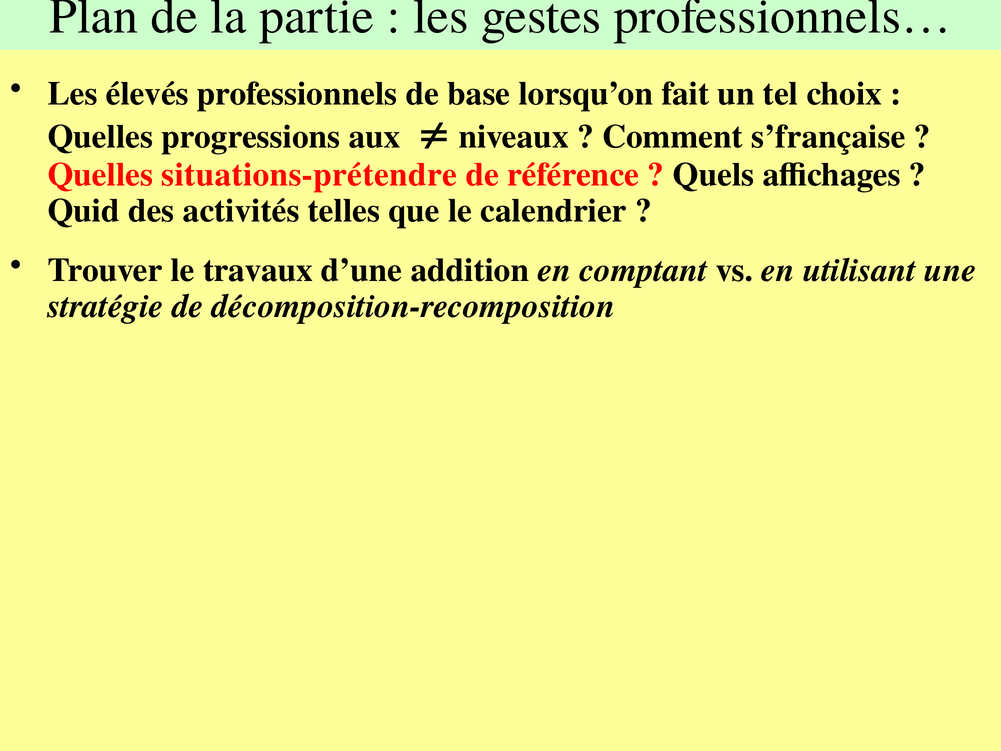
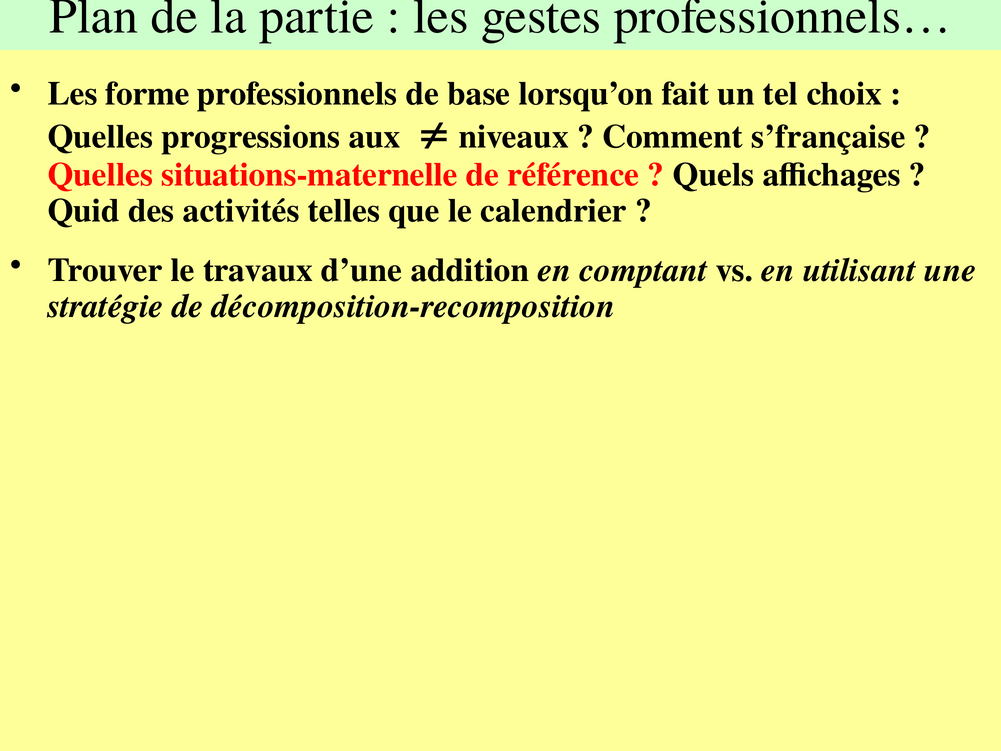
élevés: élevés -> forme
situations-prétendre: situations-prétendre -> situations-maternelle
